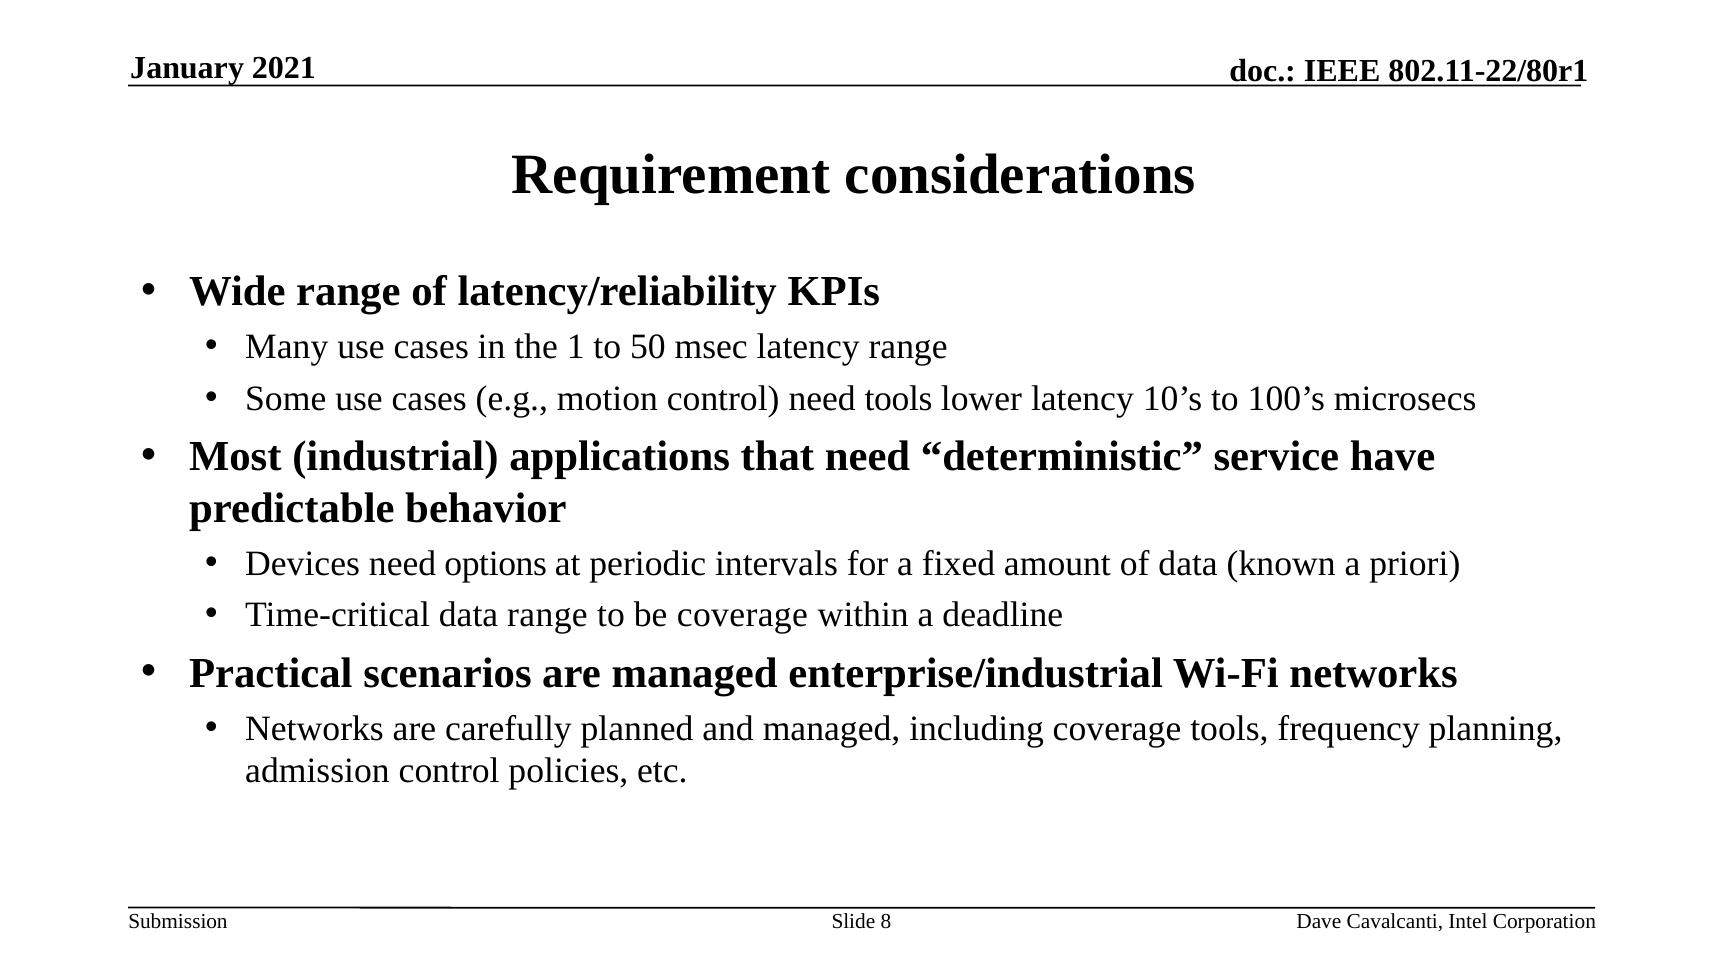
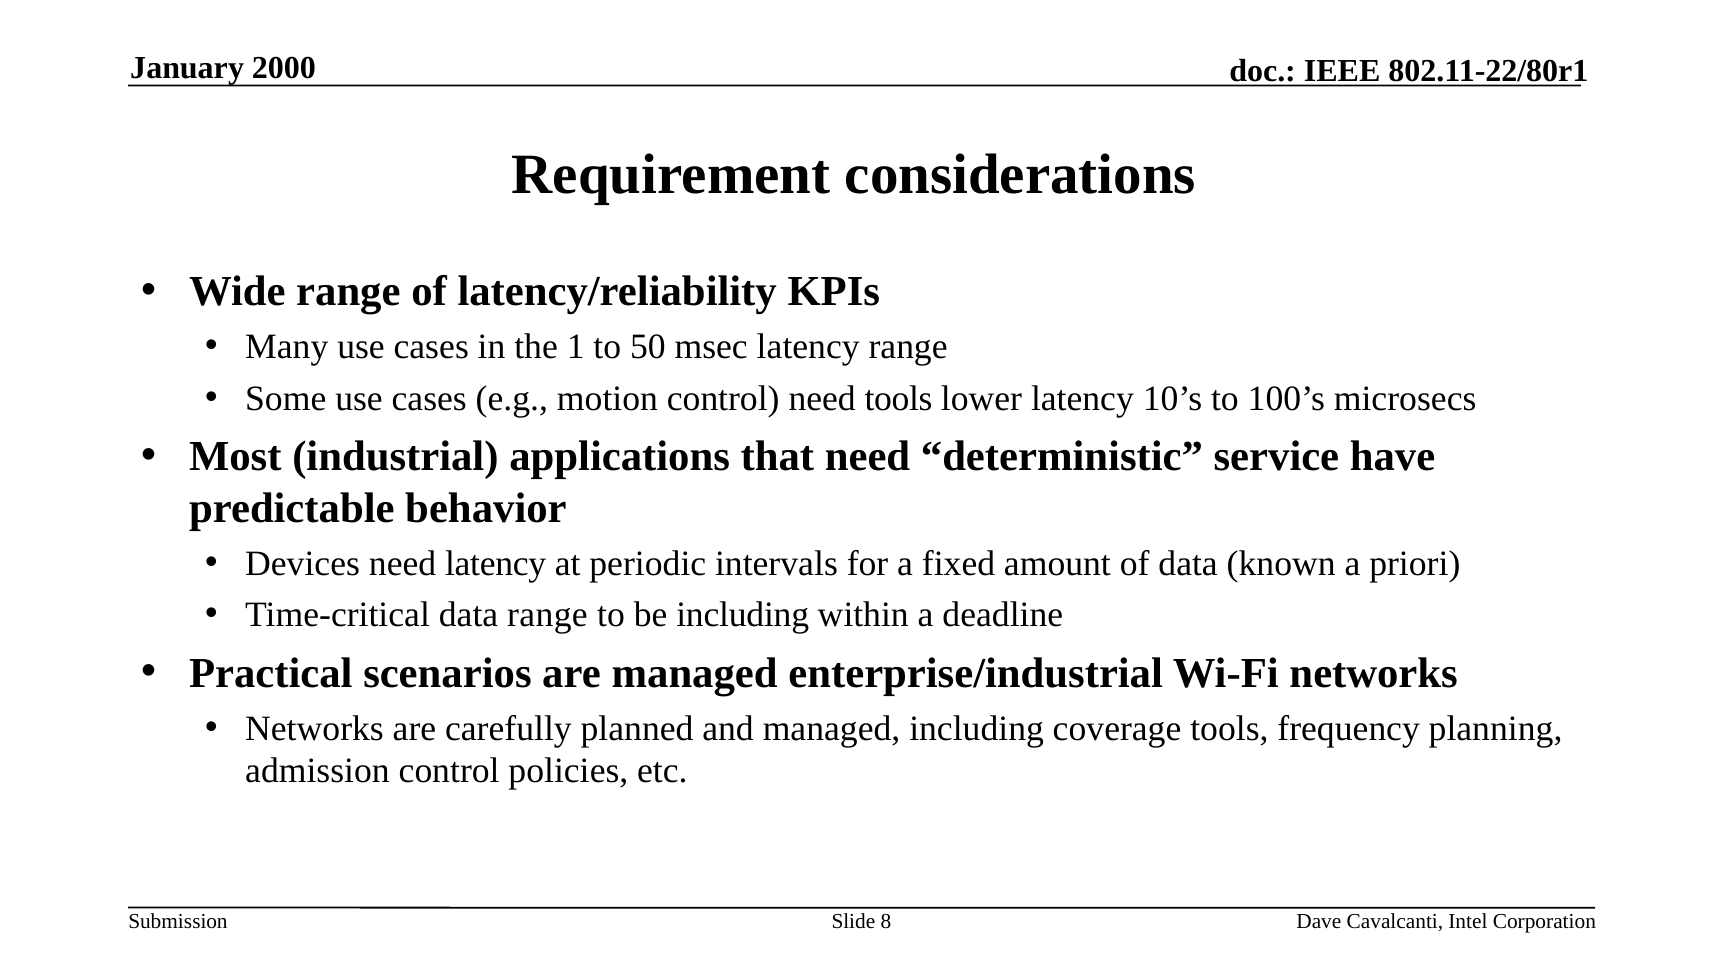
2021: 2021 -> 2000
need options: options -> latency
be coverage: coverage -> including
